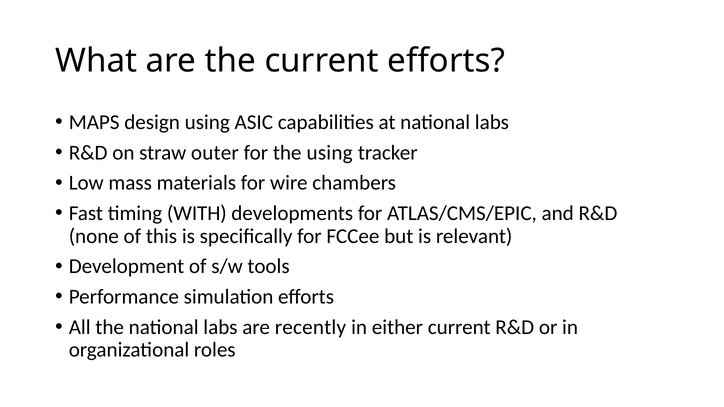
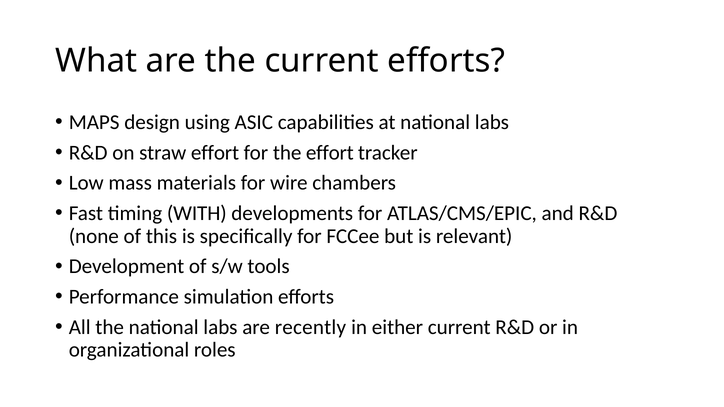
straw outer: outer -> effort
the using: using -> effort
